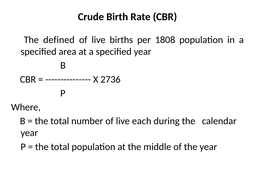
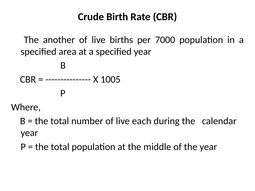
defined: defined -> another
1808: 1808 -> 7000
2736: 2736 -> 1005
